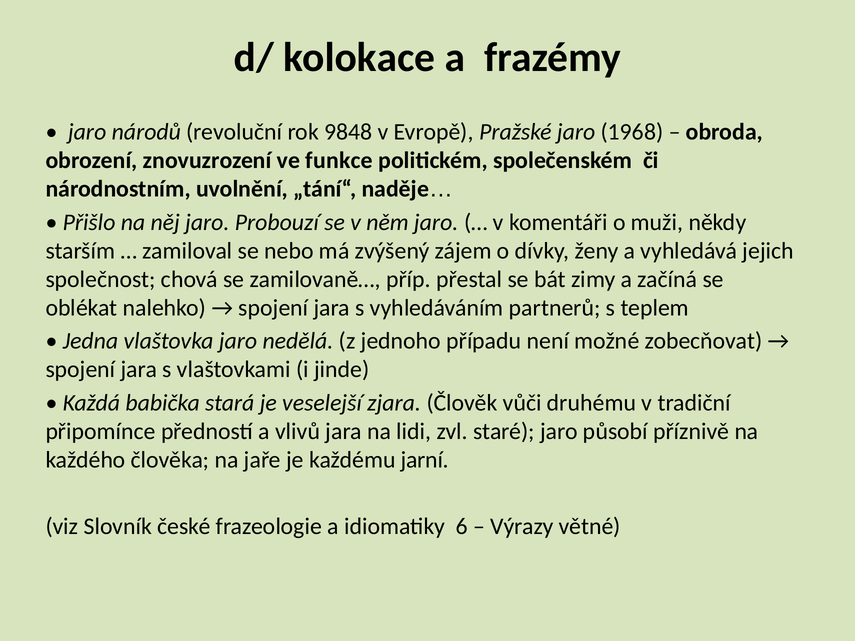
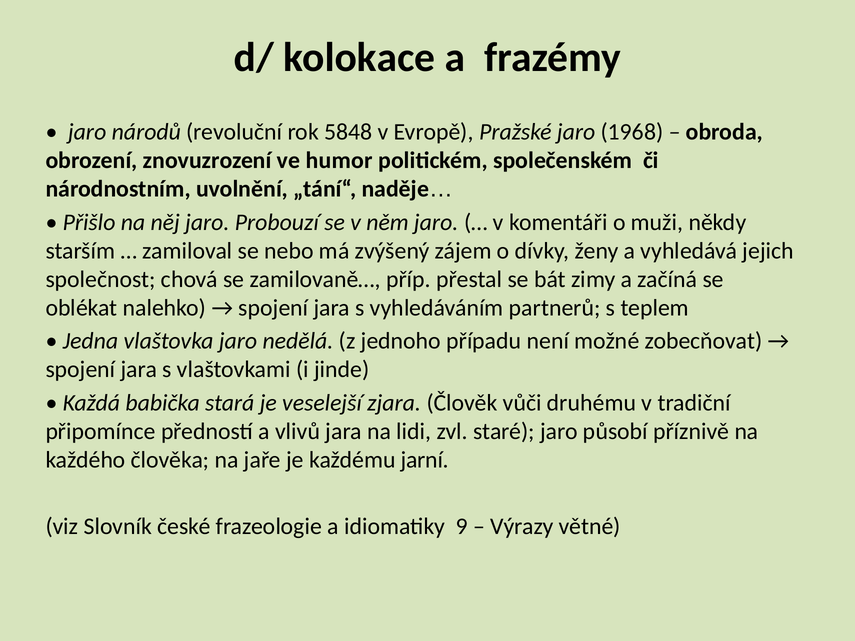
9848: 9848 -> 5848
funkce: funkce -> humor
6: 6 -> 9
